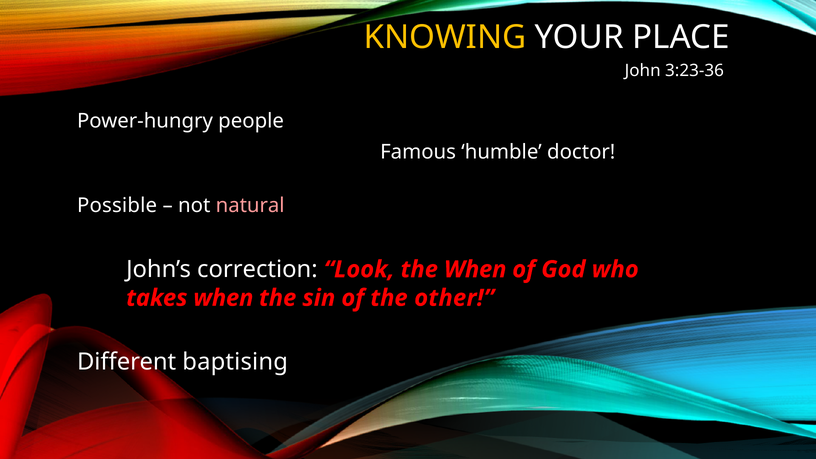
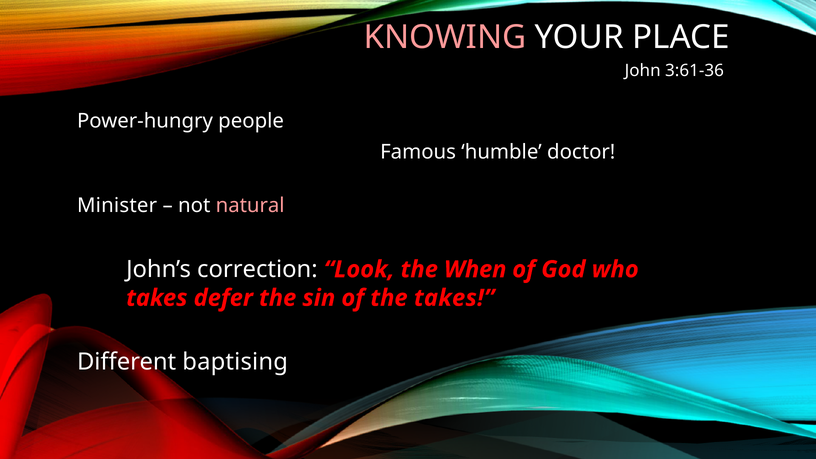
KNOWING colour: yellow -> pink
3:23-36: 3:23-36 -> 3:61-36
Possible: Possible -> Minister
takes when: when -> defer
the other: other -> takes
